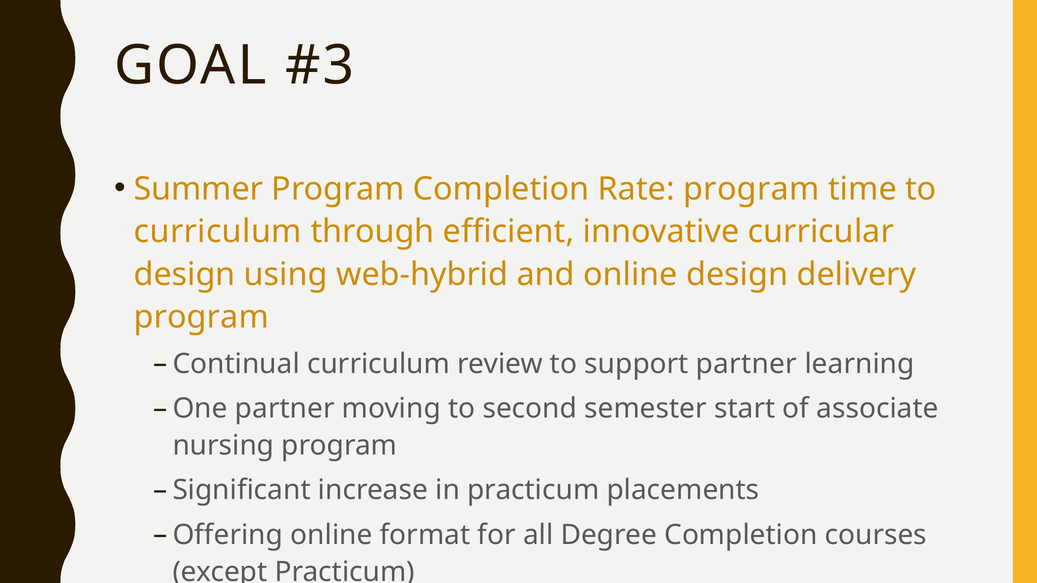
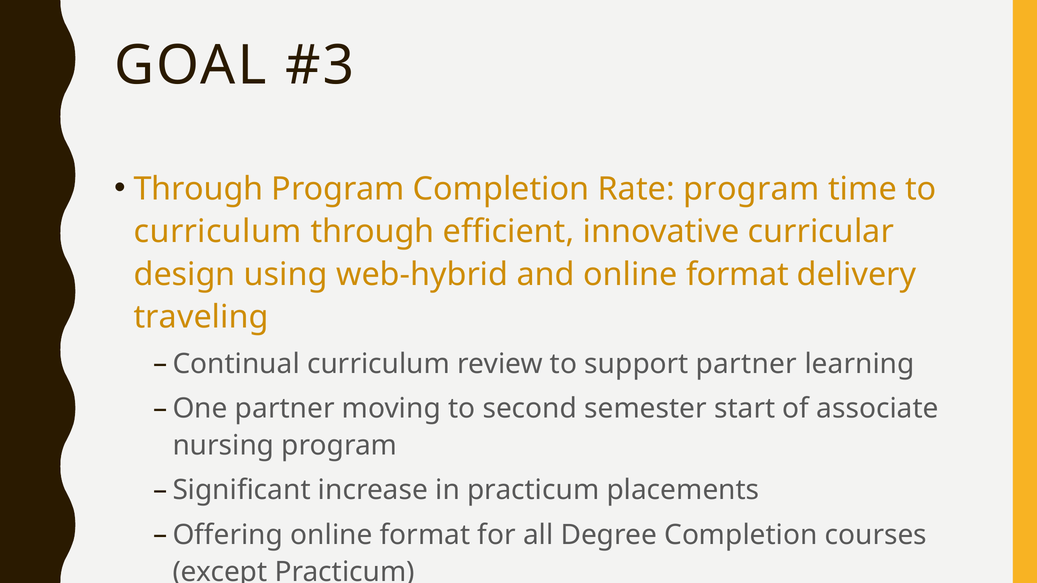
Summer at (198, 189): Summer -> Through
and online design: design -> format
program at (201, 317): program -> traveling
